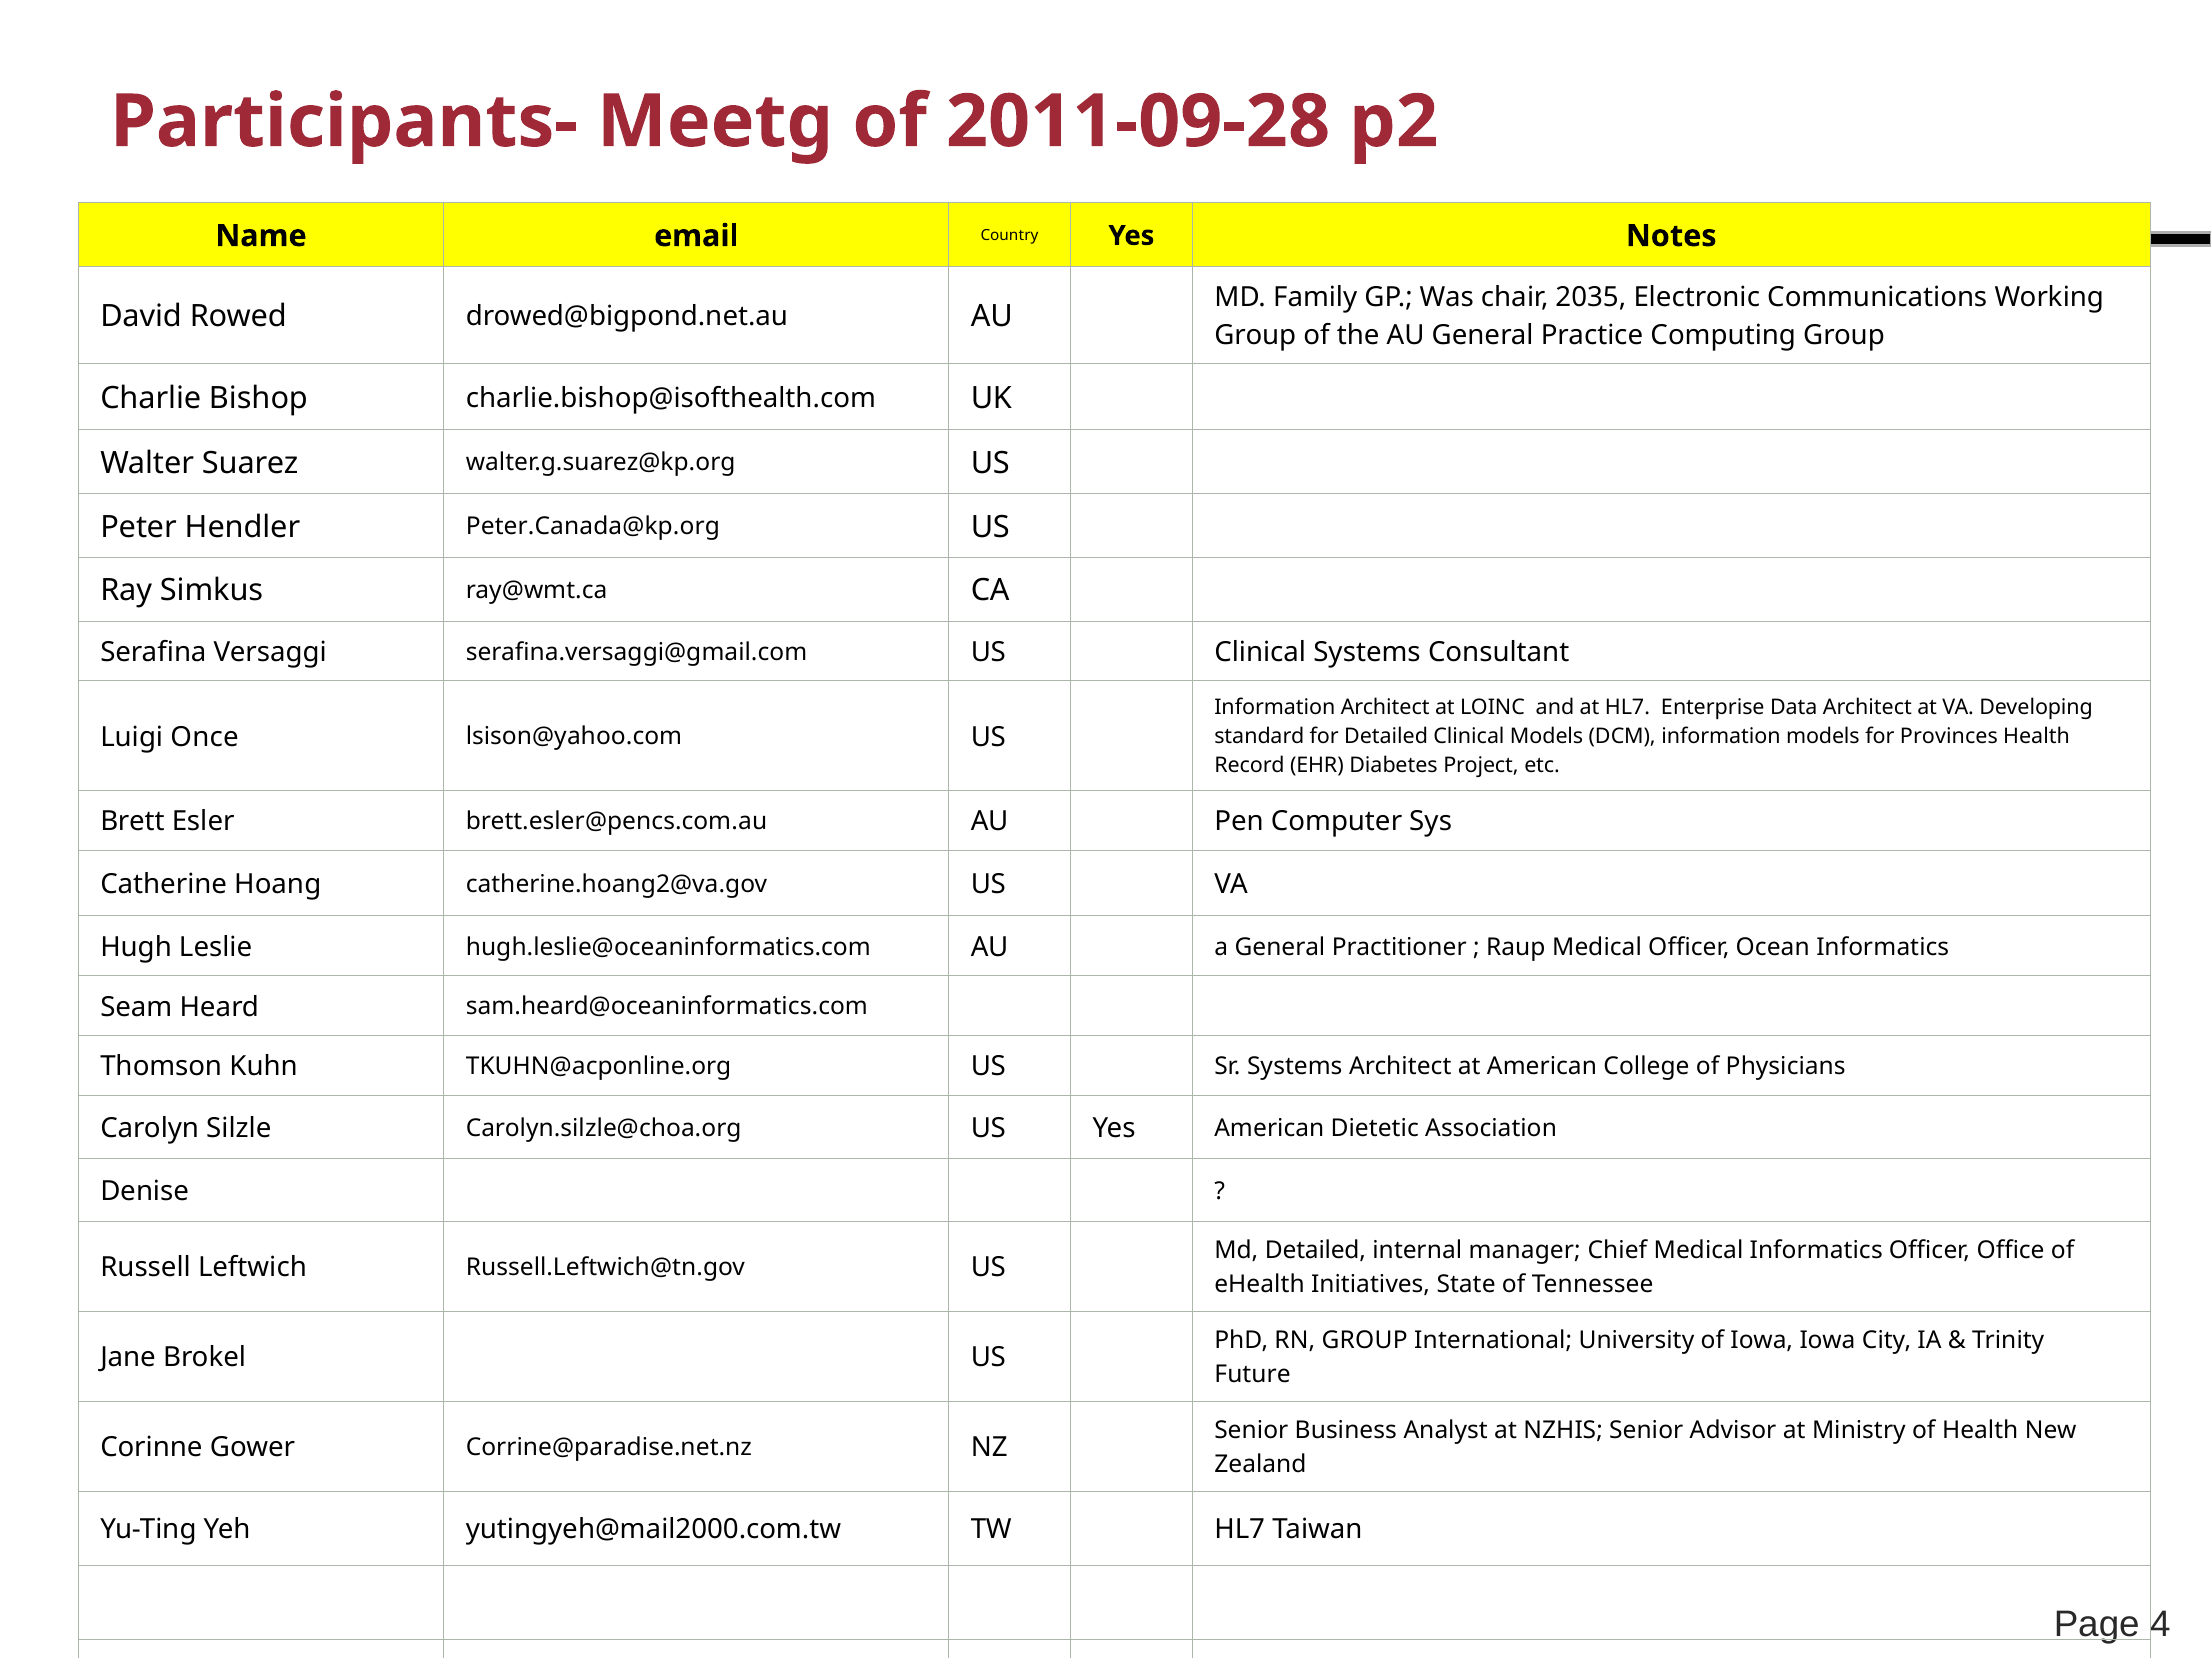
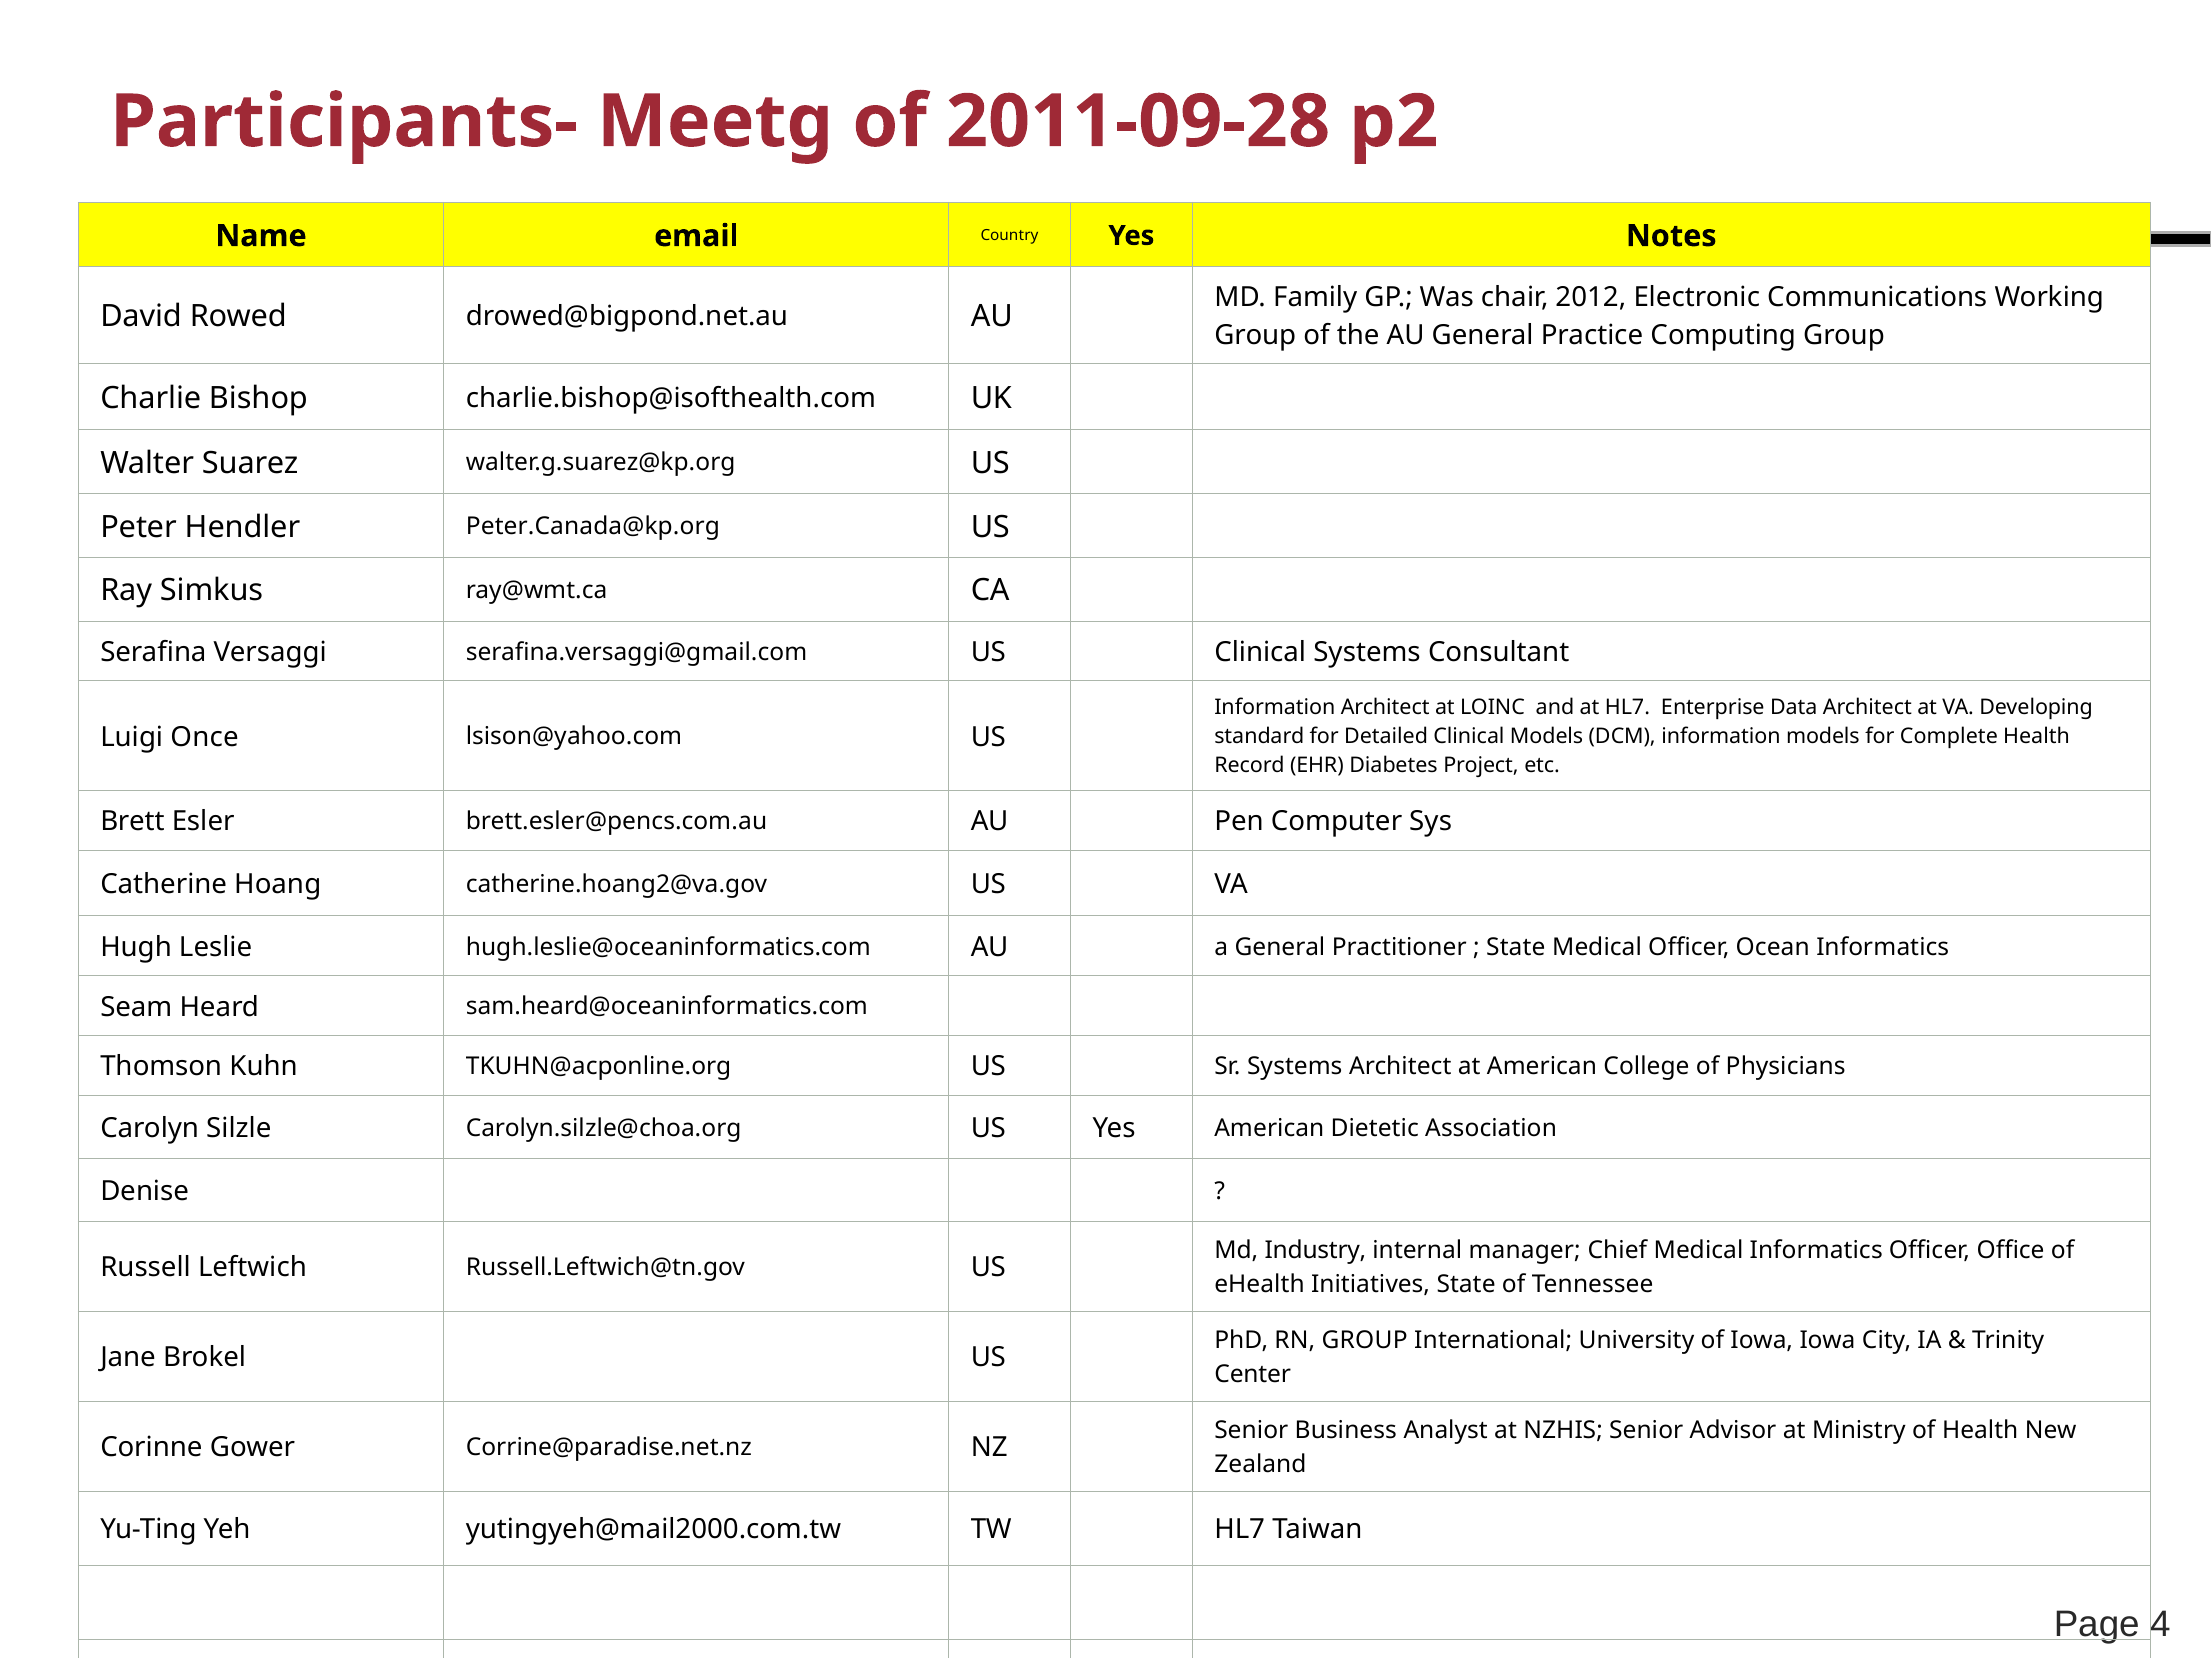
2035: 2035 -> 2012
Provinces: Provinces -> Complete
Raup at (1516, 947): Raup -> State
Md Detailed: Detailed -> Industry
Future: Future -> Center
